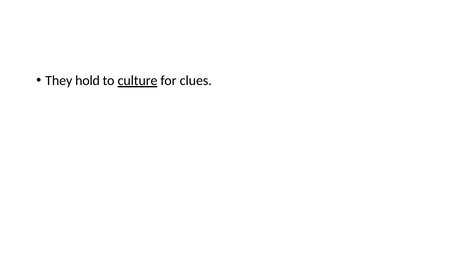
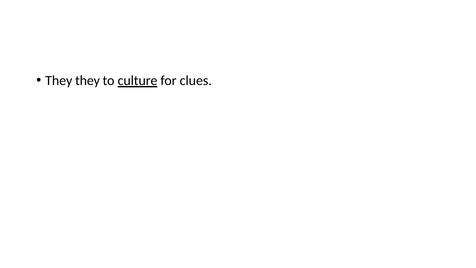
They hold: hold -> they
